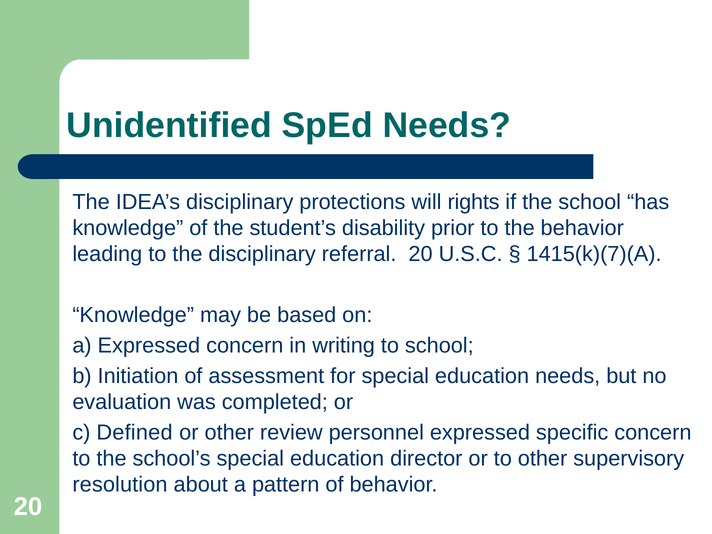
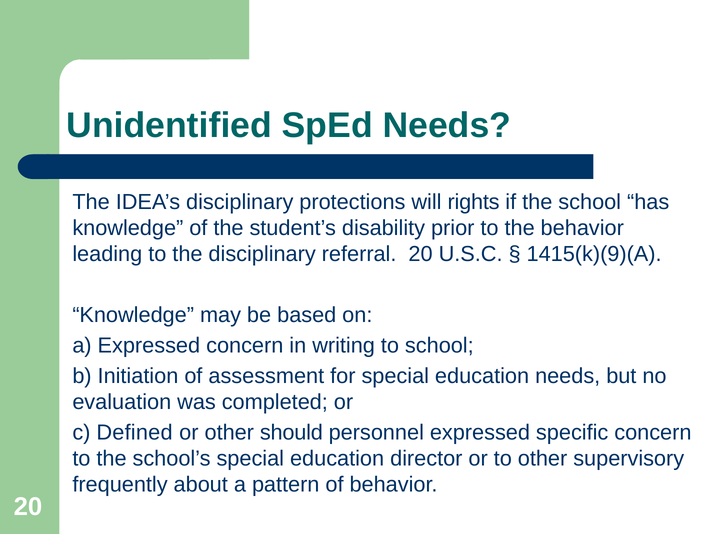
1415(k)(7)(A: 1415(k)(7)(A -> 1415(k)(9)(A
review: review -> should
resolution: resolution -> frequently
